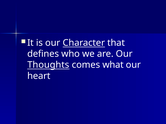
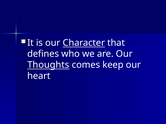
what: what -> keep
